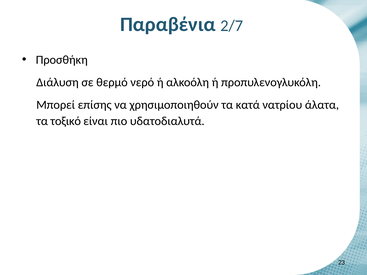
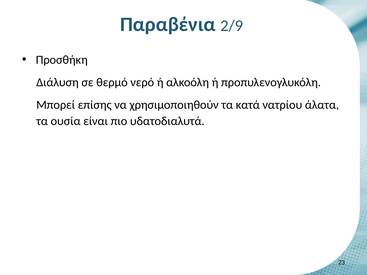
2/7: 2/7 -> 2/9
τοξικό: τοξικό -> ουσία
